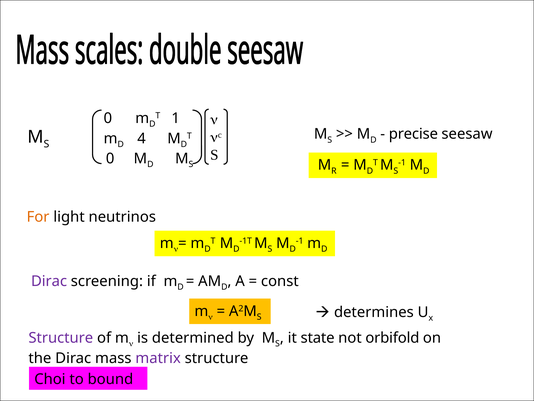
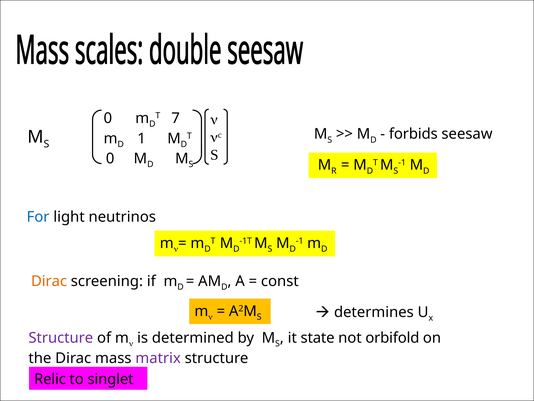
1: 1 -> 7
precise: precise -> forbids
4: 4 -> 1
For colour: orange -> blue
Dirac at (49, 281) colour: purple -> orange
Choi: Choi -> Relic
bound: bound -> singlet
